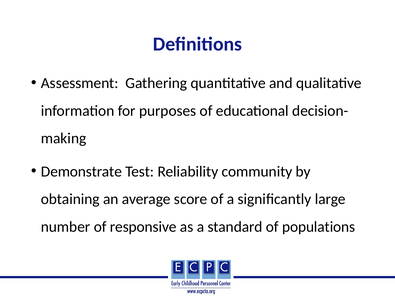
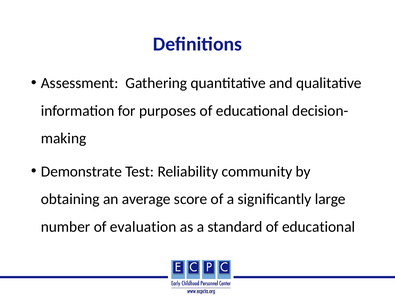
responsive: responsive -> evaluation
standard of populations: populations -> educational
